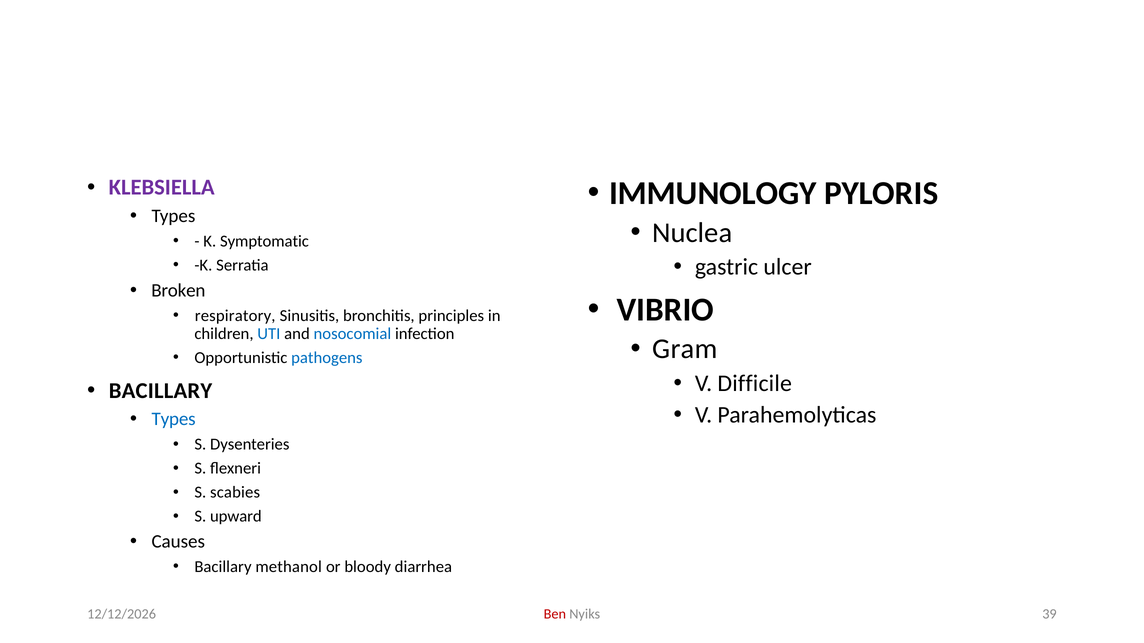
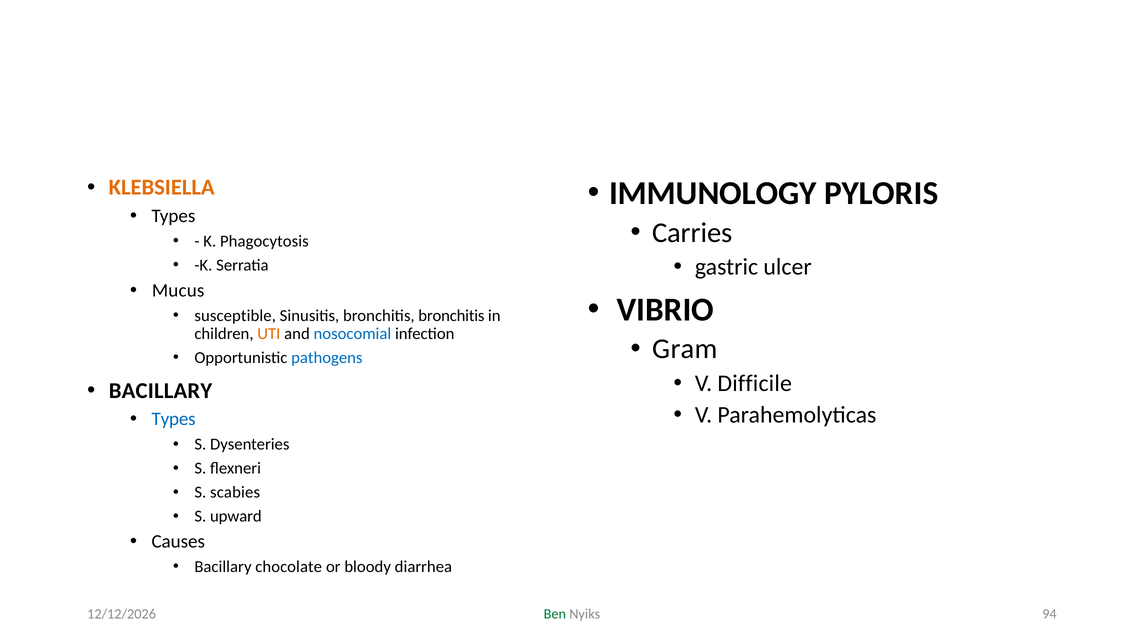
KLEBSIELLA colour: purple -> orange
Nuclea: Nuclea -> Carries
Symptomatic: Symptomatic -> Phagocytosis
Broken: Broken -> Mucus
respiratory: respiratory -> susceptible
bronchitis principles: principles -> bronchitis
UTI colour: blue -> orange
methanol: methanol -> chocolate
Ben colour: red -> green
39: 39 -> 94
